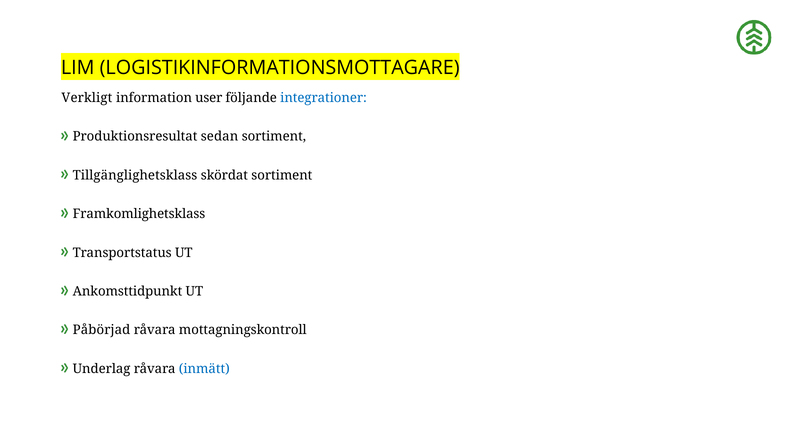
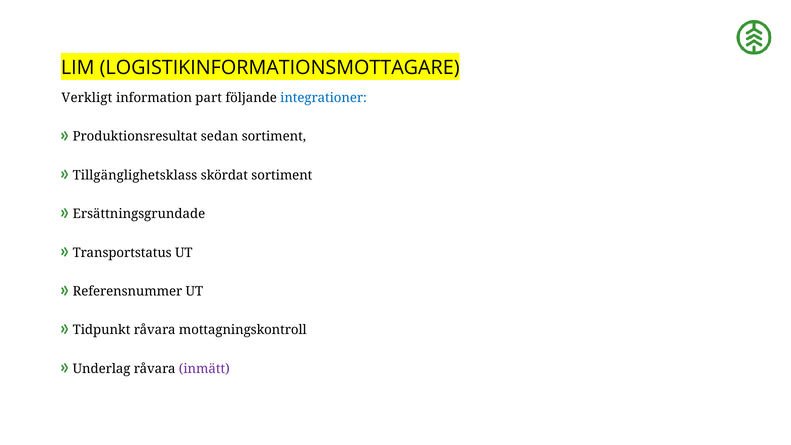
user: user -> part
Framkomlighetsklass: Framkomlighetsklass -> Ersättningsgrundade
Ankomsttidpunkt: Ankomsttidpunkt -> Referensnummer
Påbörjad: Påbörjad -> Tidpunkt
inmätt colour: blue -> purple
